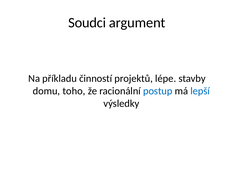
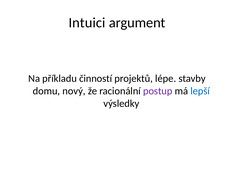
Soudci: Soudci -> Intuici
toho: toho -> nový
postup colour: blue -> purple
